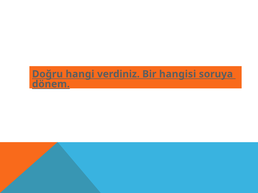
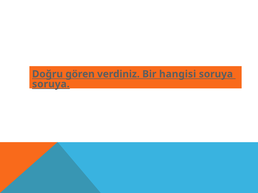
hangi: hangi -> gören
dönem at (51, 84): dönem -> soruya
